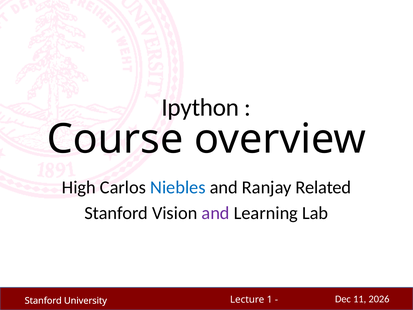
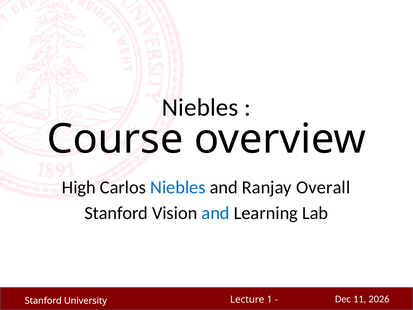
Ipython at (200, 107): Ipython -> Niebles
Related: Related -> Overall
and at (216, 213) colour: purple -> blue
